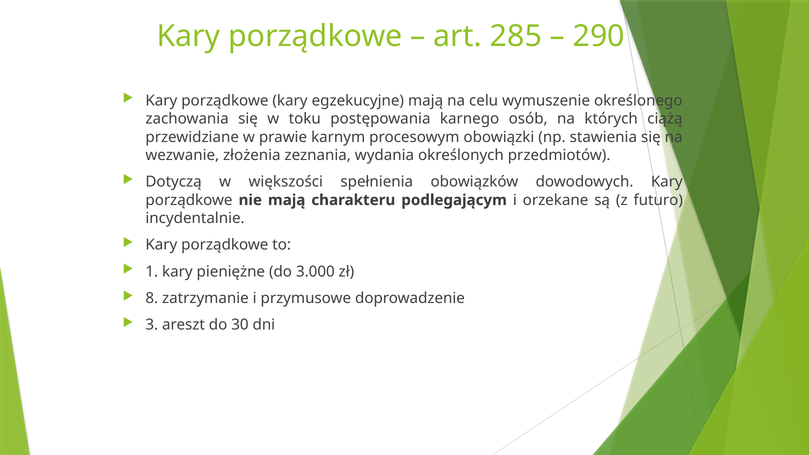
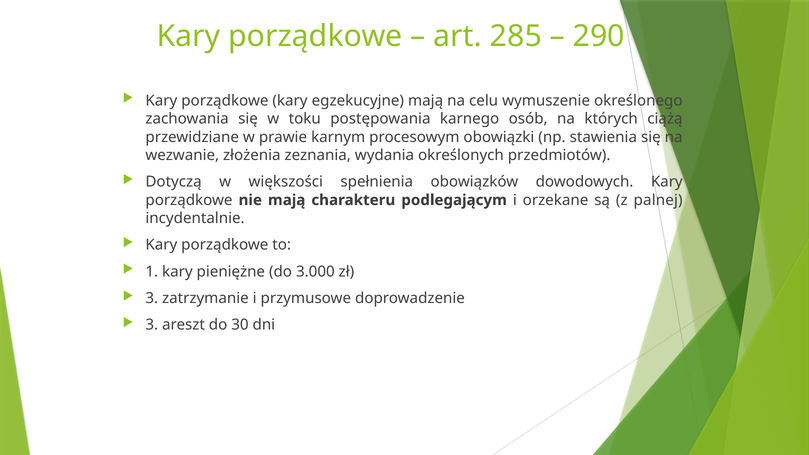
futuro: futuro -> palnej
8 at (152, 298): 8 -> 3
